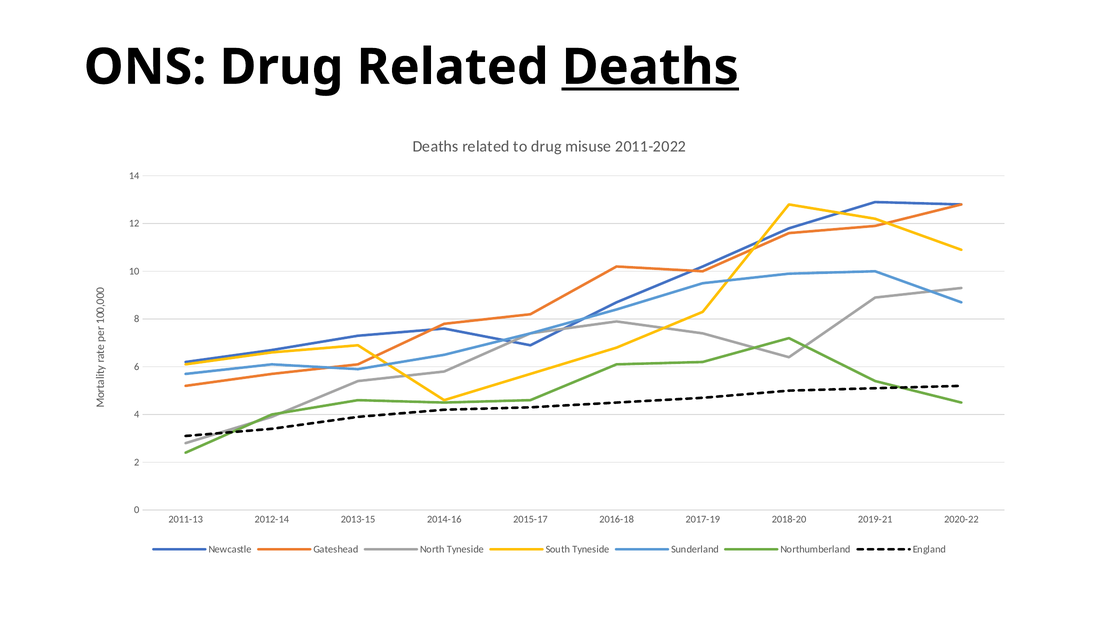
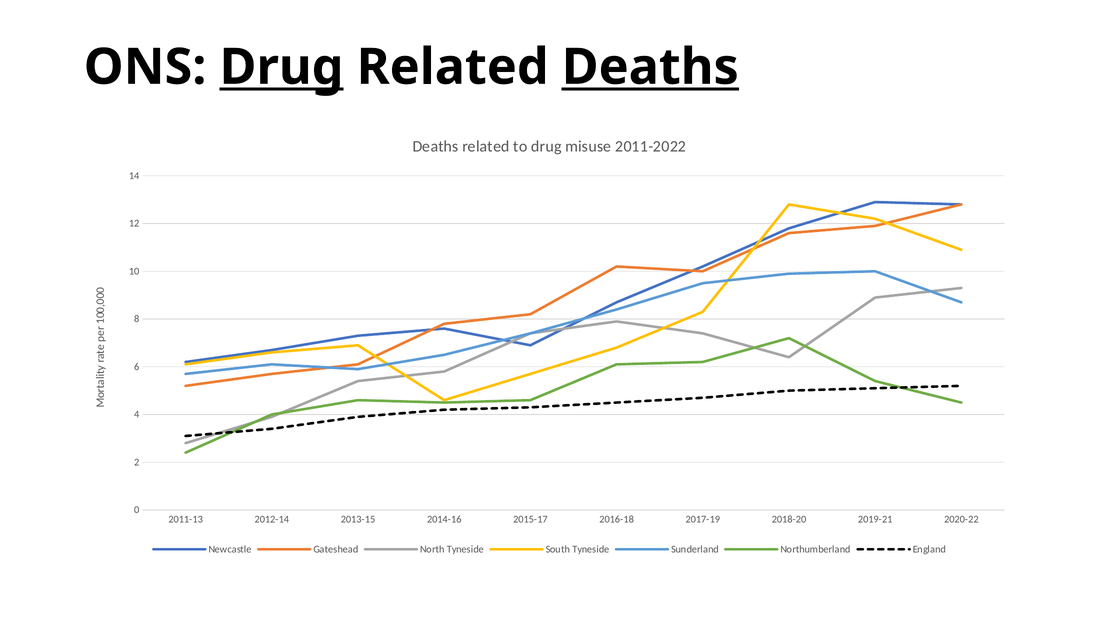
Drug at (282, 67) underline: none -> present
